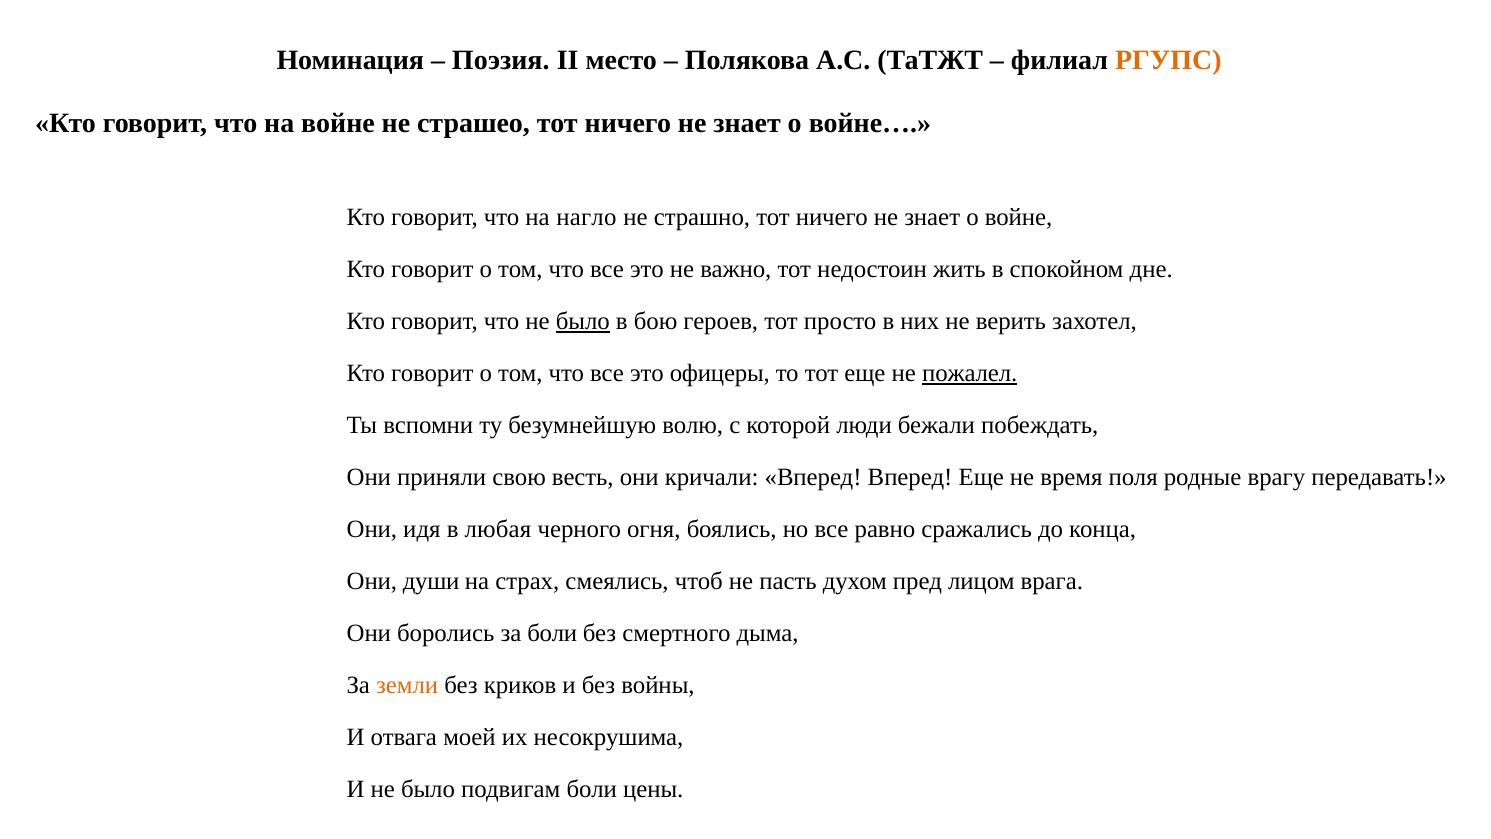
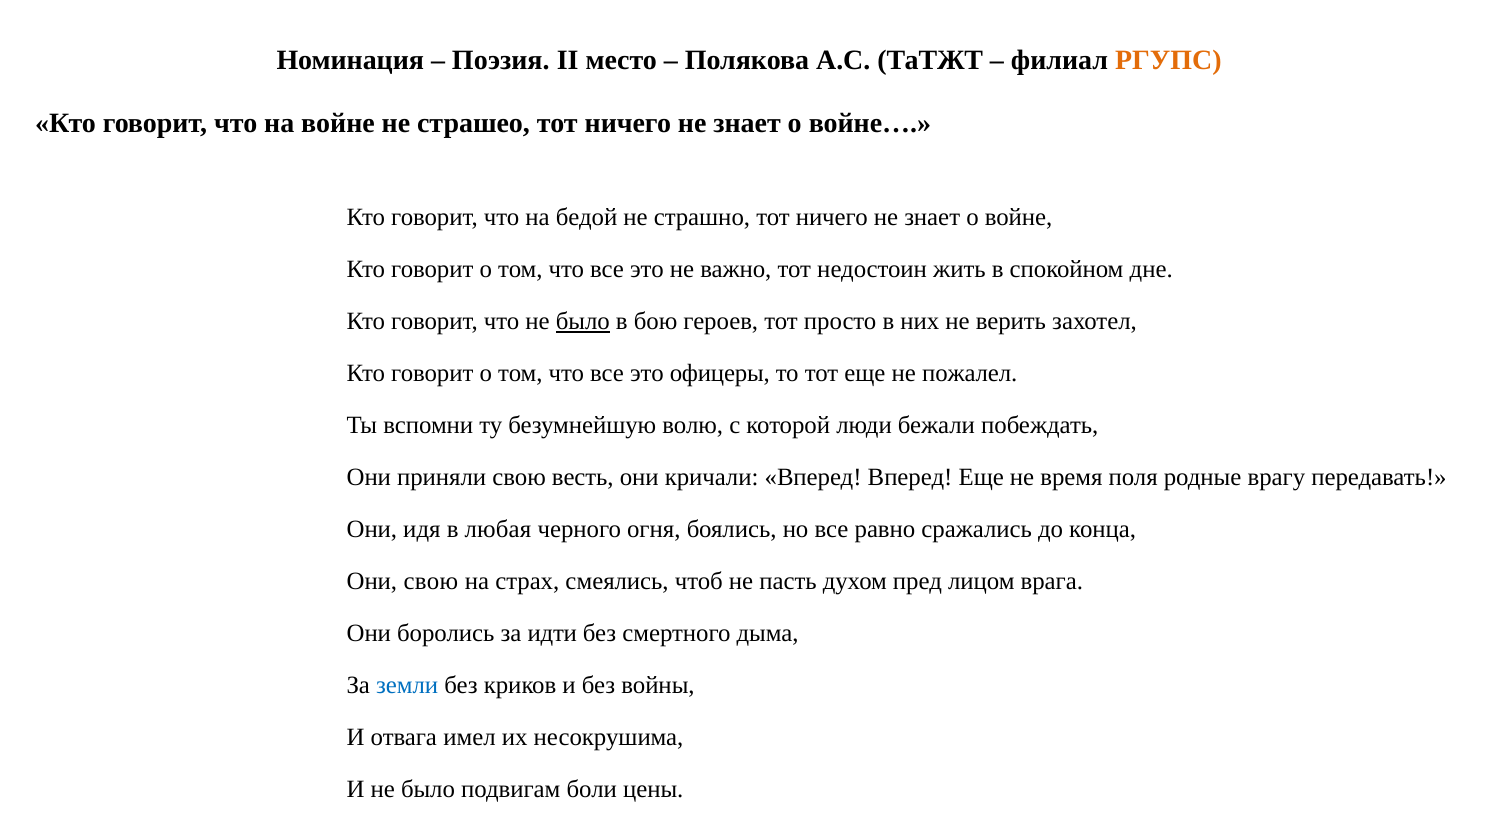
нагло: нагло -> бедой
пожалел underline: present -> none
Они души: души -> свою
за боли: боли -> идти
земли colour: orange -> blue
моей: моей -> имел
